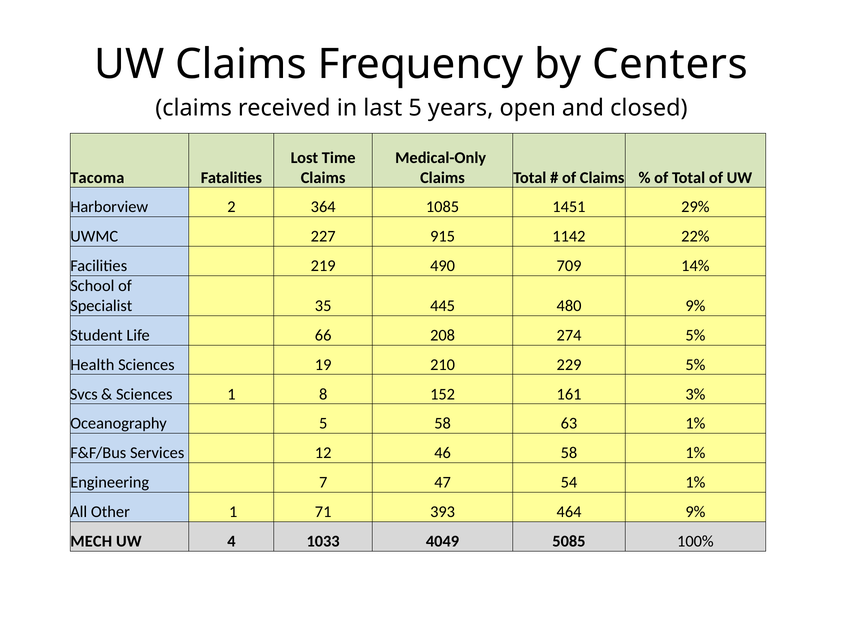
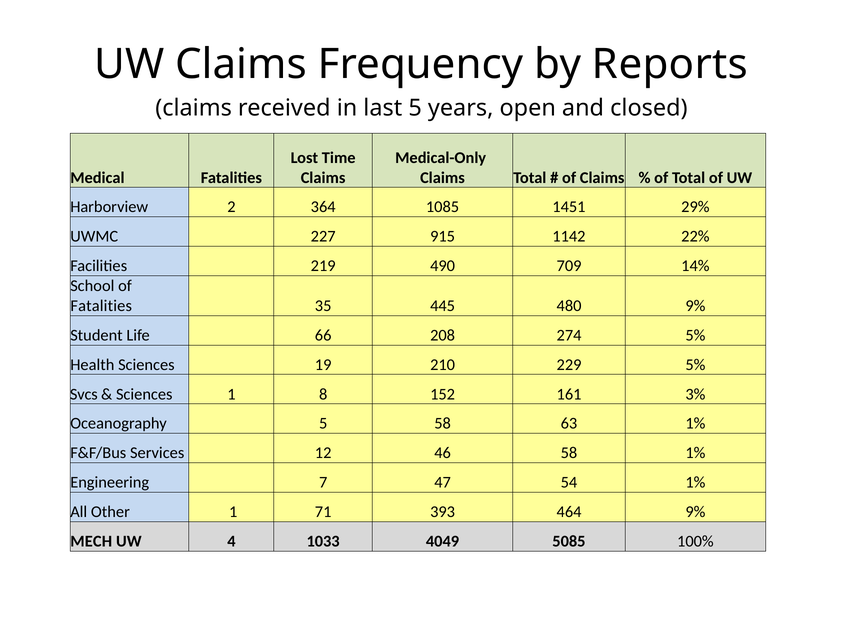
Centers: Centers -> Reports
Tacoma: Tacoma -> Medical
Specialist at (101, 306): Specialist -> Fatalities
